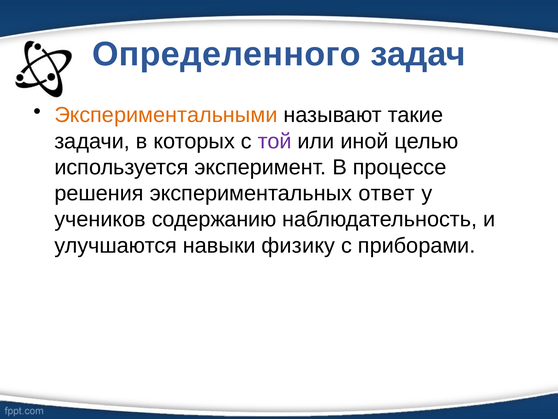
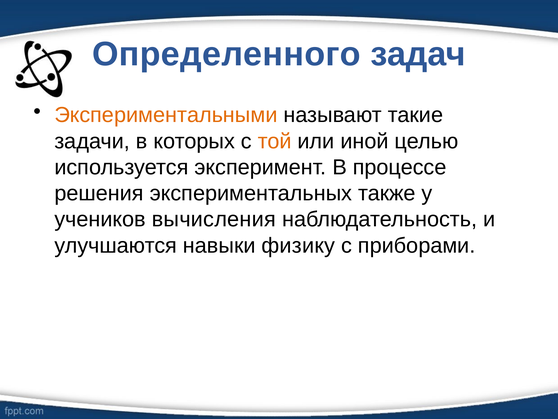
той colour: purple -> orange
ответ: ответ -> также
содержанию: содержанию -> вычисления
